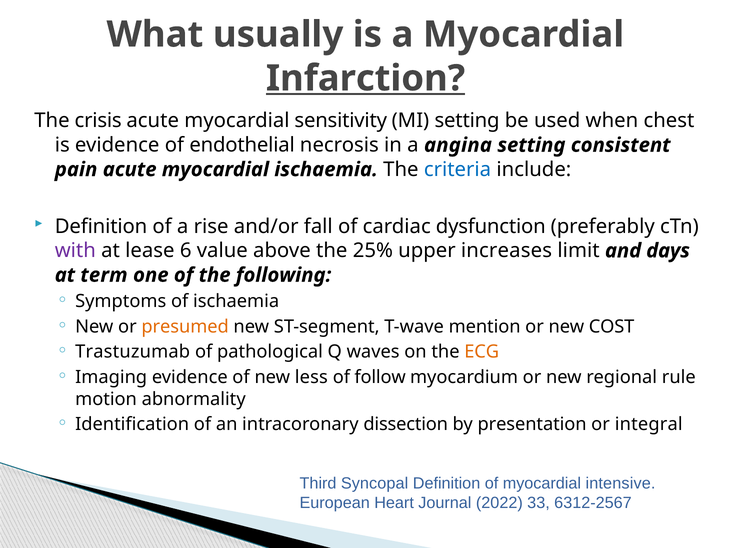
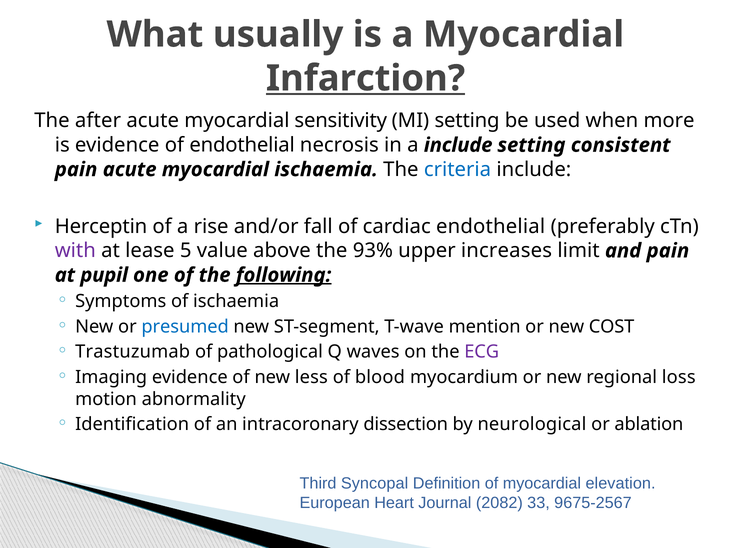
crisis: crisis -> after
chest: chest -> more
a angina: angina -> include
Definition at (101, 226): Definition -> Herceptin
cardiac dysfunction: dysfunction -> endothelial
6: 6 -> 5
25%: 25% -> 93%
and days: days -> pain
term: term -> pupil
following underline: none -> present
presumed colour: orange -> blue
ECG colour: orange -> purple
follow: follow -> blood
rule: rule -> loss
presentation: presentation -> neurological
integral: integral -> ablation
intensive: intensive -> elevation
2022: 2022 -> 2082
6312-2567: 6312-2567 -> 9675-2567
